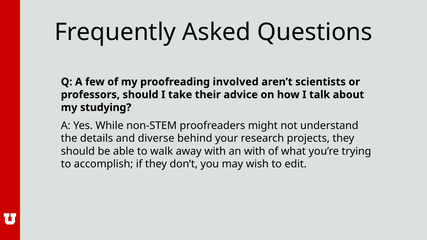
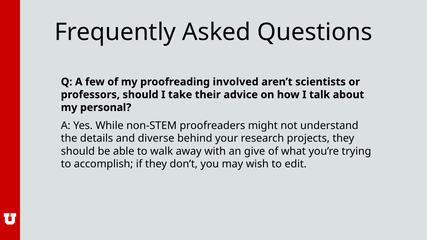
studying: studying -> personal
an with: with -> give
